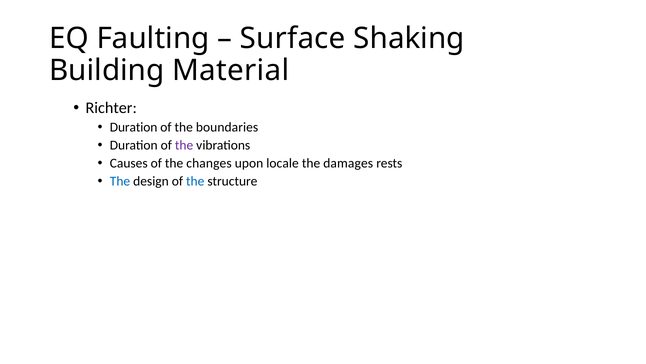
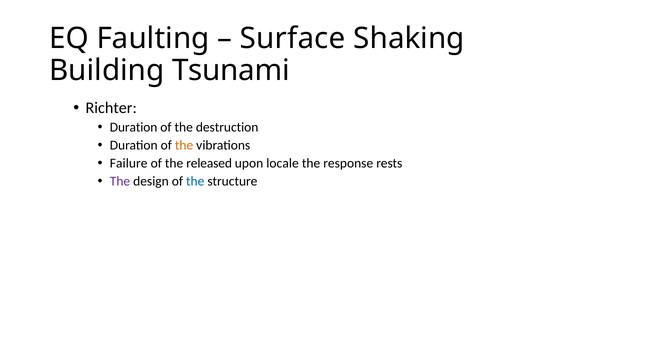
Material: Material -> Tsunami
boundaries: boundaries -> destruction
the at (184, 145) colour: purple -> orange
Causes: Causes -> Failure
changes: changes -> released
damages: damages -> response
The at (120, 181) colour: blue -> purple
